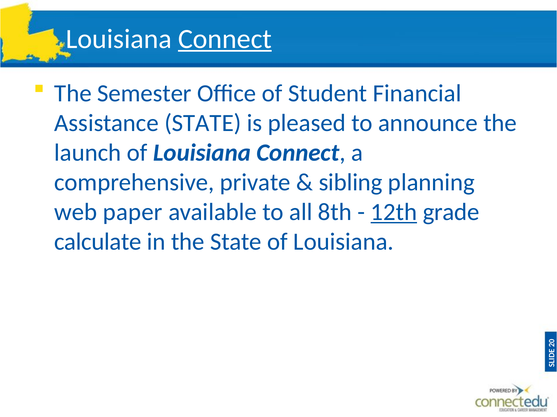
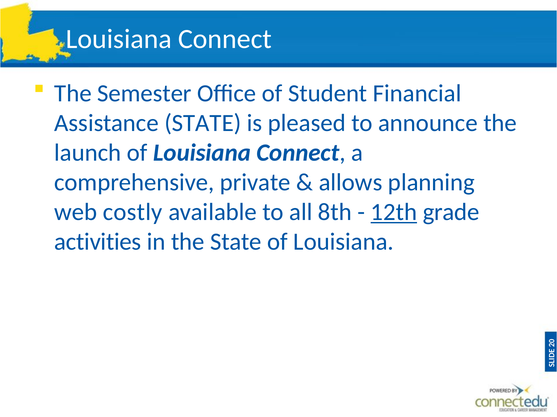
Connect at (225, 39) underline: present -> none
sibling: sibling -> allows
paper: paper -> costly
calculate: calculate -> activities
